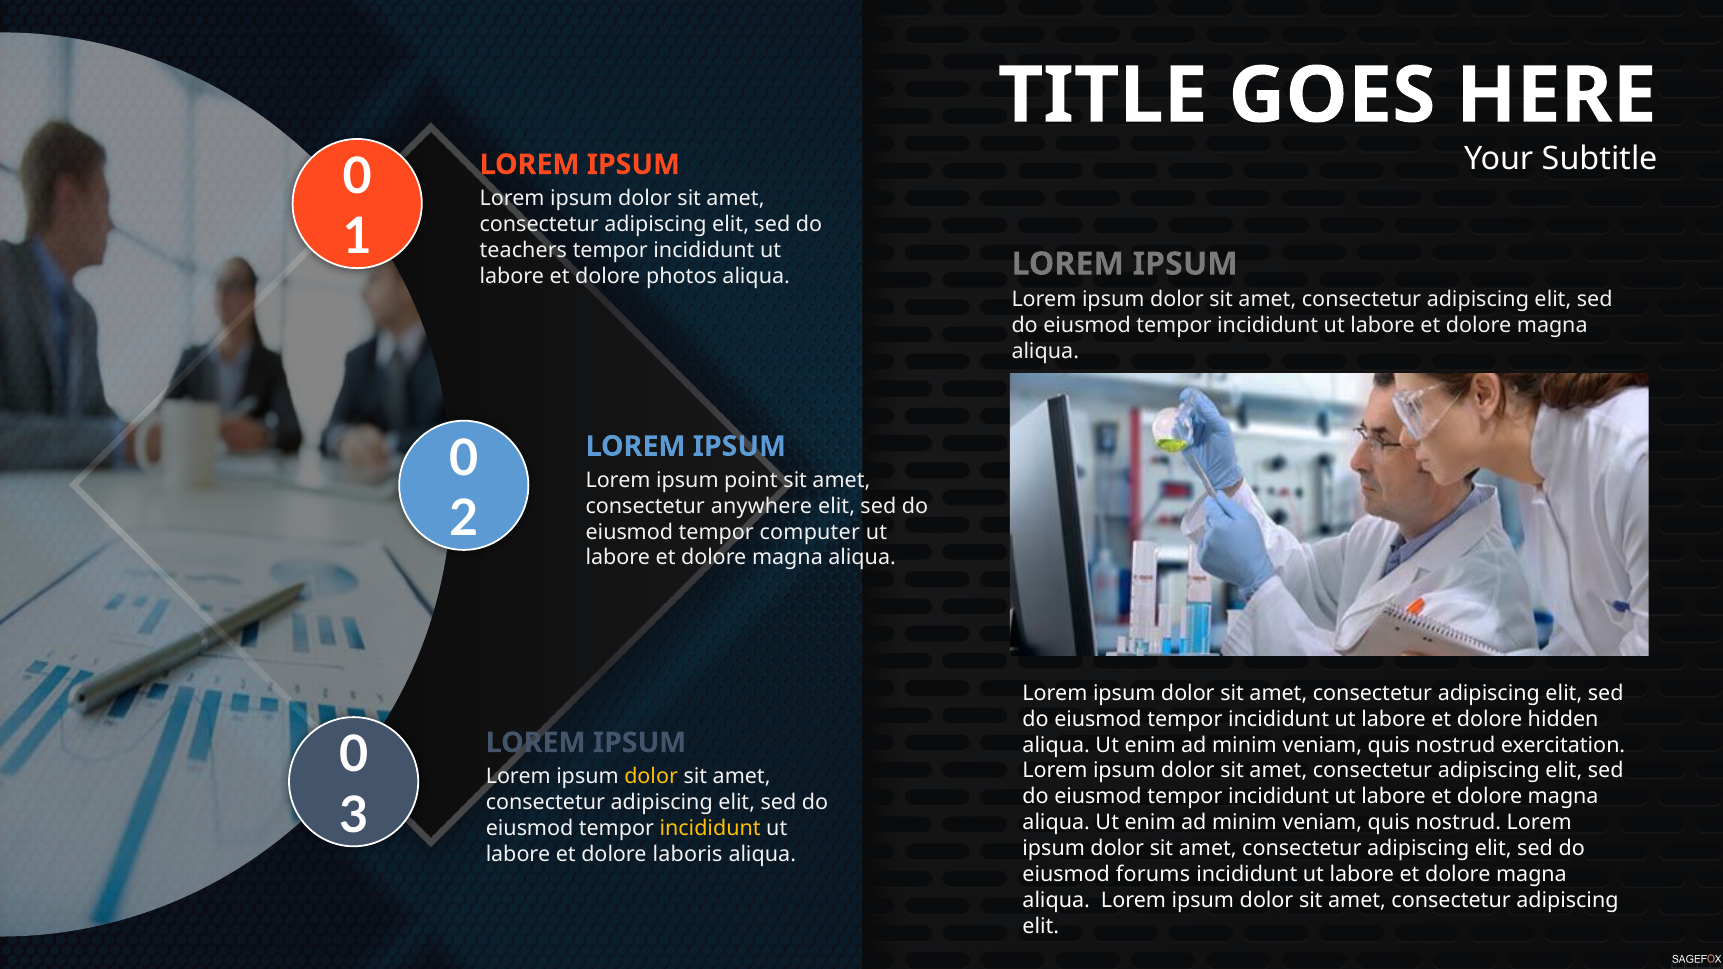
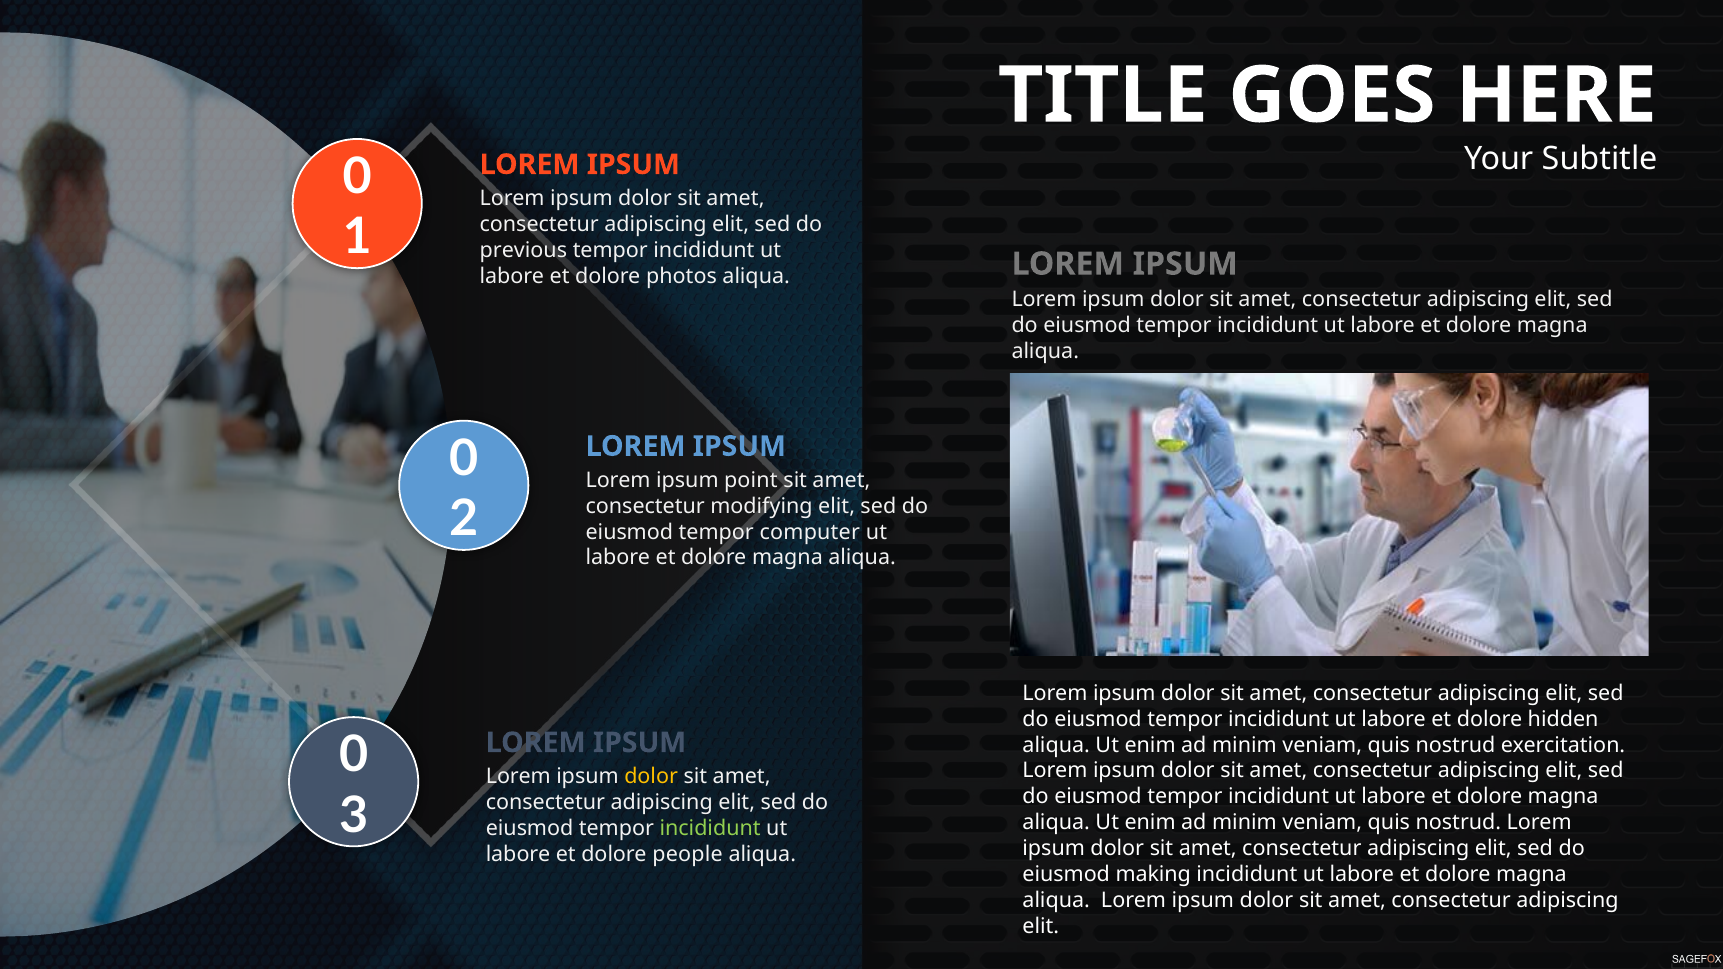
teachers: teachers -> previous
anywhere: anywhere -> modifying
incididunt at (710, 828) colour: yellow -> light green
laboris: laboris -> people
forums: forums -> making
